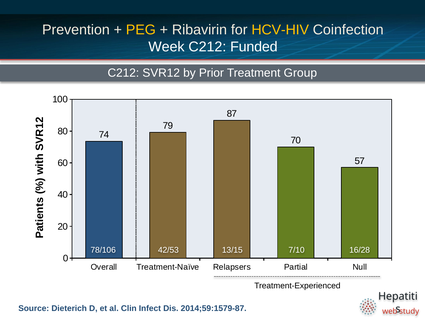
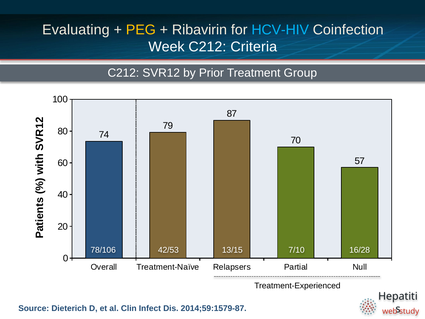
Prevention: Prevention -> Evaluating
HCV-HIV colour: yellow -> light blue
Funded: Funded -> Criteria
